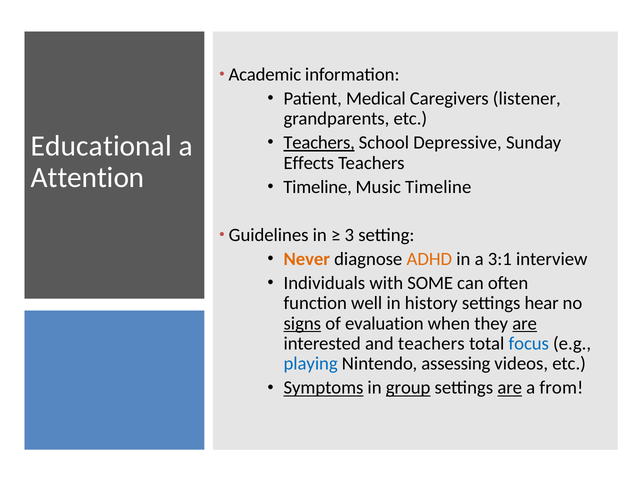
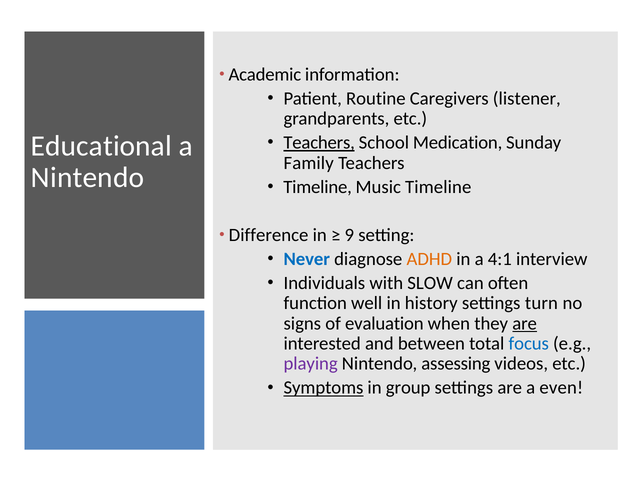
Medical: Medical -> Routine
Depressive: Depressive -> Medication
Effects: Effects -> Family
Attention at (88, 178): Attention -> Nintendo
Guidelines: Guidelines -> Difference
3: 3 -> 9
Never colour: orange -> blue
3:1: 3:1 -> 4:1
SOME: SOME -> SLOW
hear: hear -> turn
signs underline: present -> none
and teachers: teachers -> between
playing colour: blue -> purple
group underline: present -> none
are at (510, 387) underline: present -> none
from: from -> even
